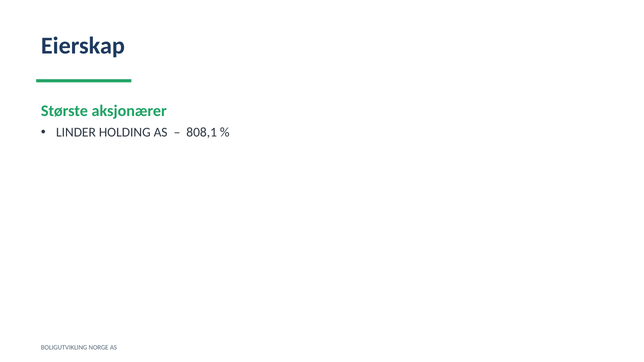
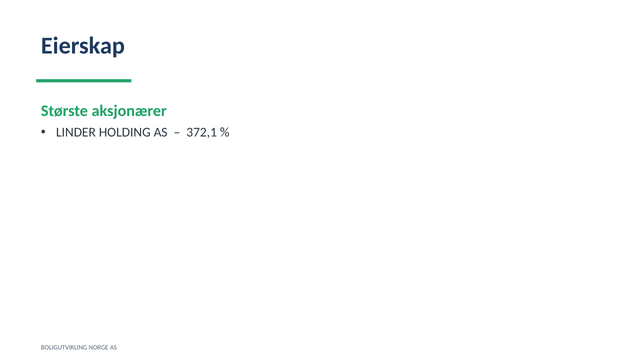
808,1: 808,1 -> 372,1
